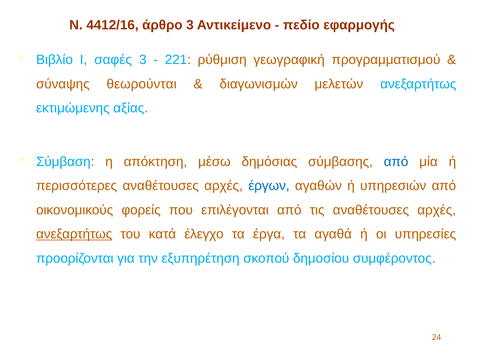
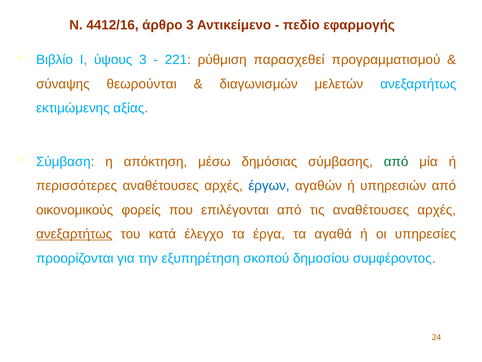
σαφές: σαφές -> ύψους
γεωγραφική: γεωγραφική -> παρασχεθεί
από at (396, 161) colour: blue -> green
